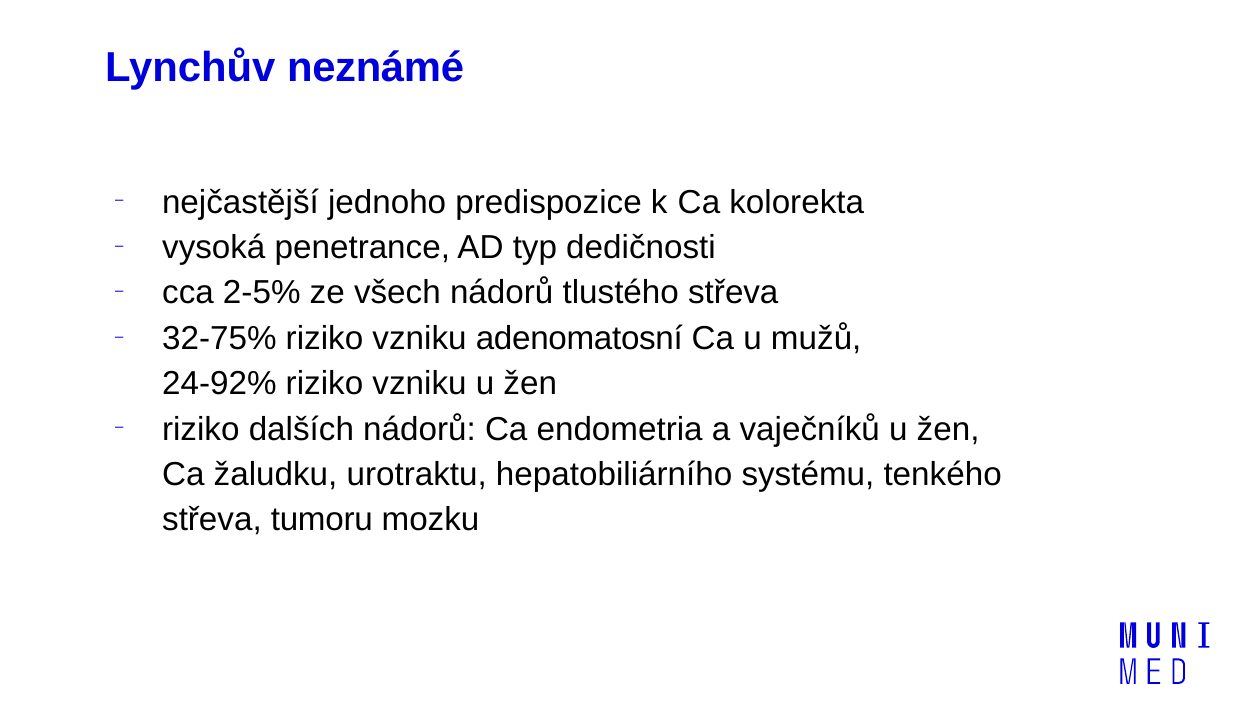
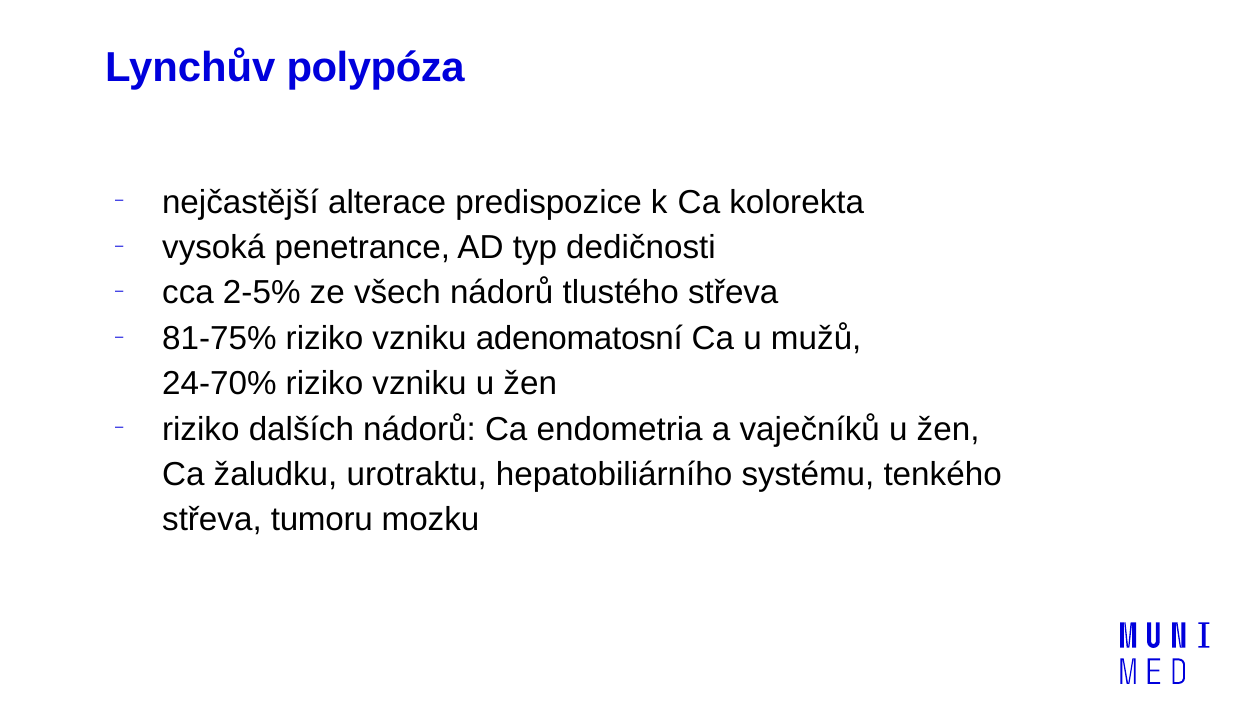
neznámé: neznámé -> polypóza
jednoho: jednoho -> alterace
32-75%: 32-75% -> 81-75%
24-92%: 24-92% -> 24-70%
